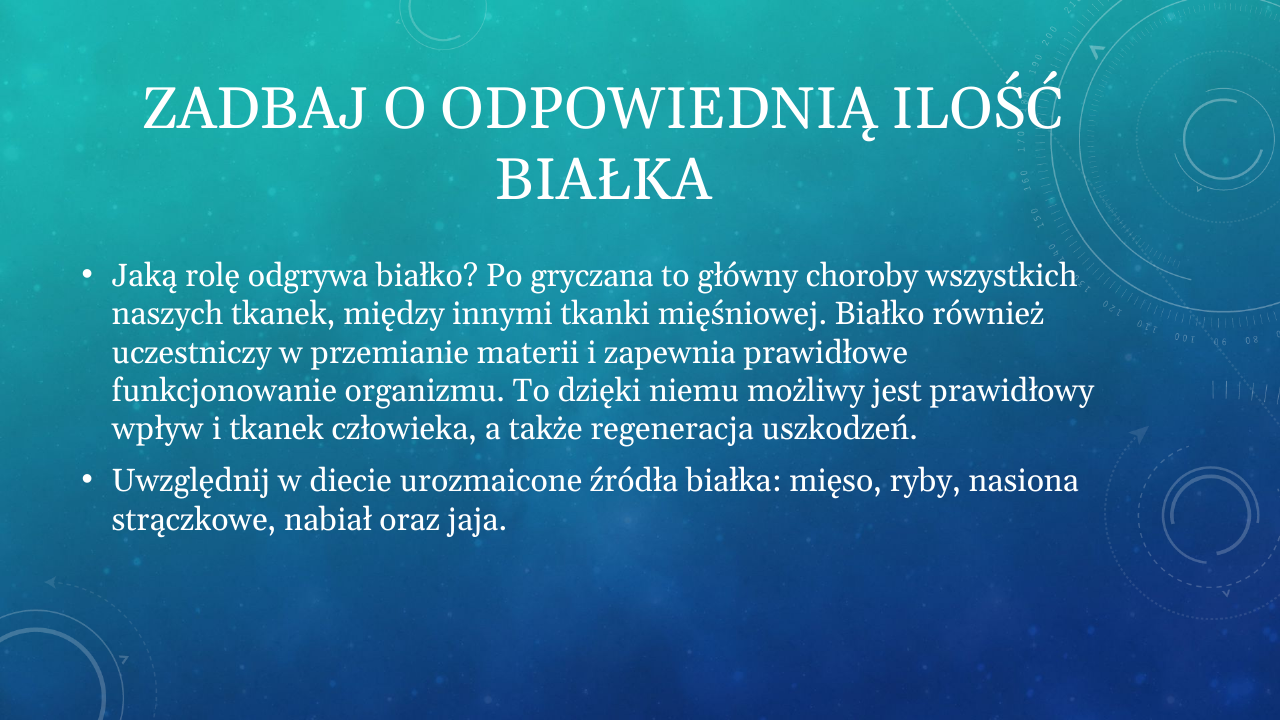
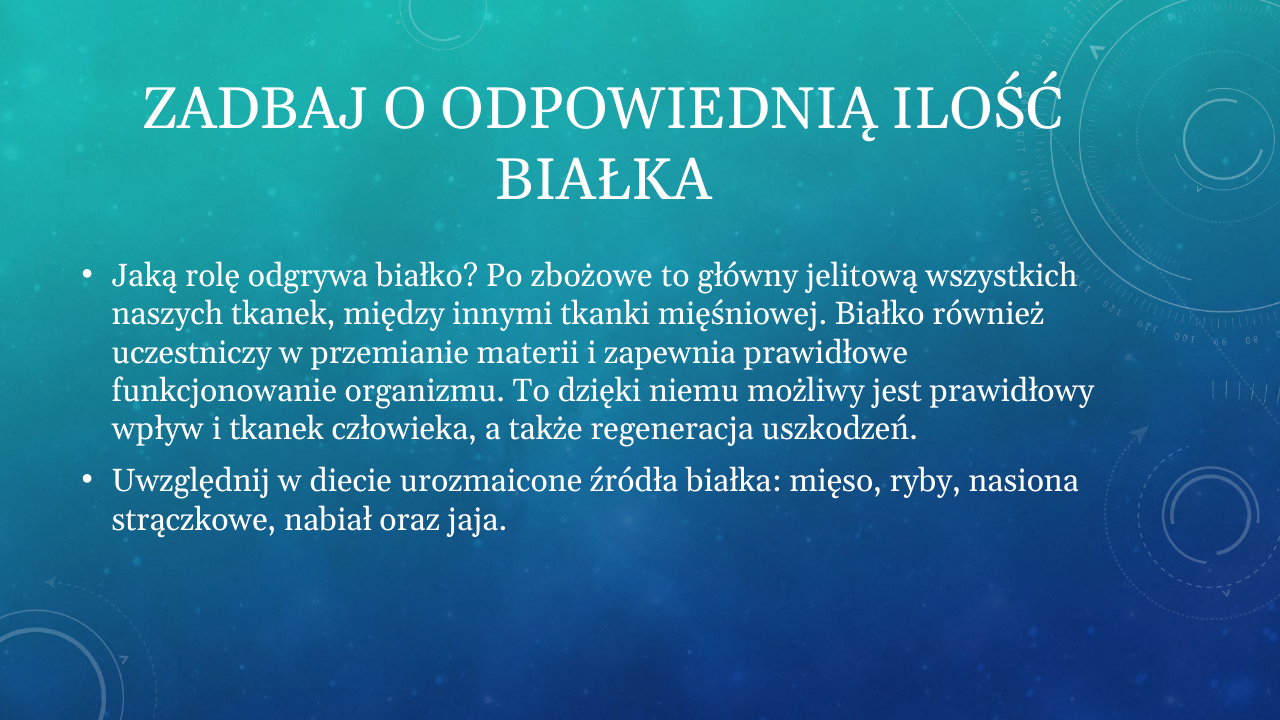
gryczana: gryczana -> zbożowe
choroby: choroby -> jelitową
